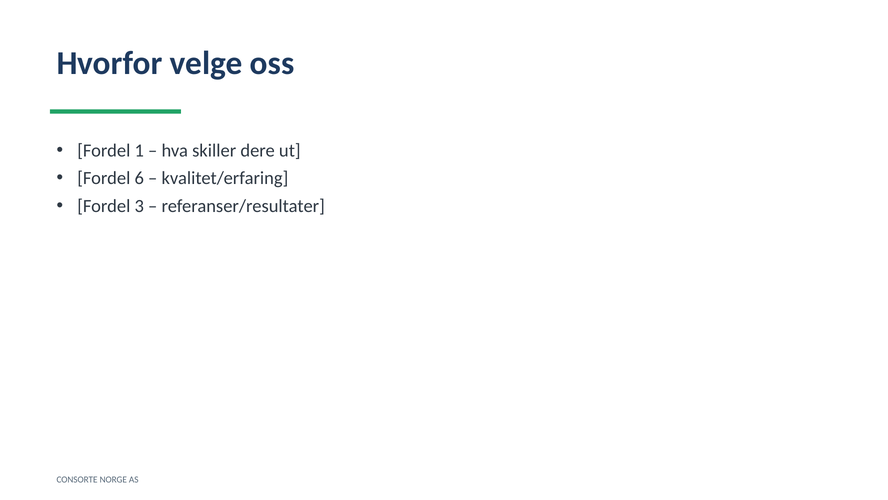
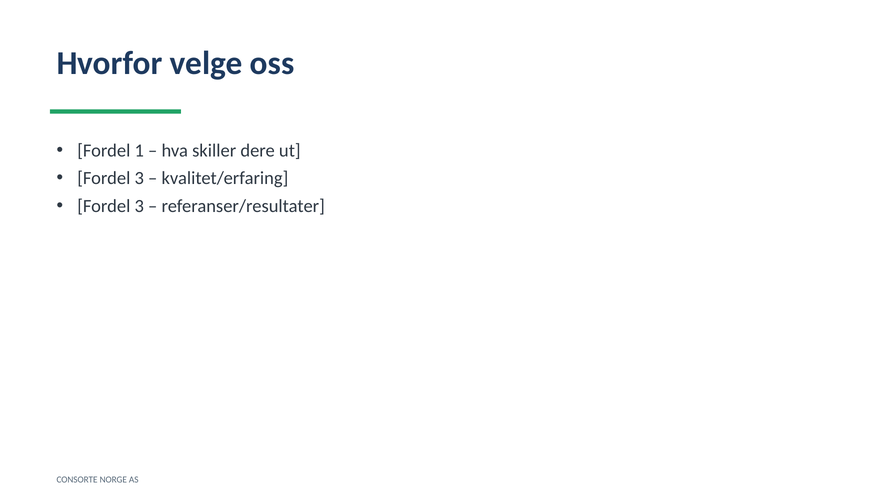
6 at (139, 178): 6 -> 3
